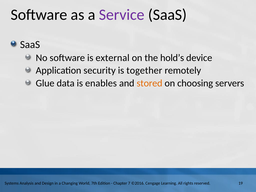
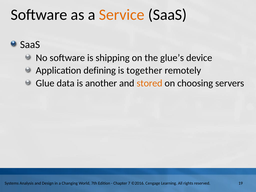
Service colour: purple -> orange
external: external -> shipping
hold’s: hold’s -> glue’s
security: security -> defining
enables: enables -> another
